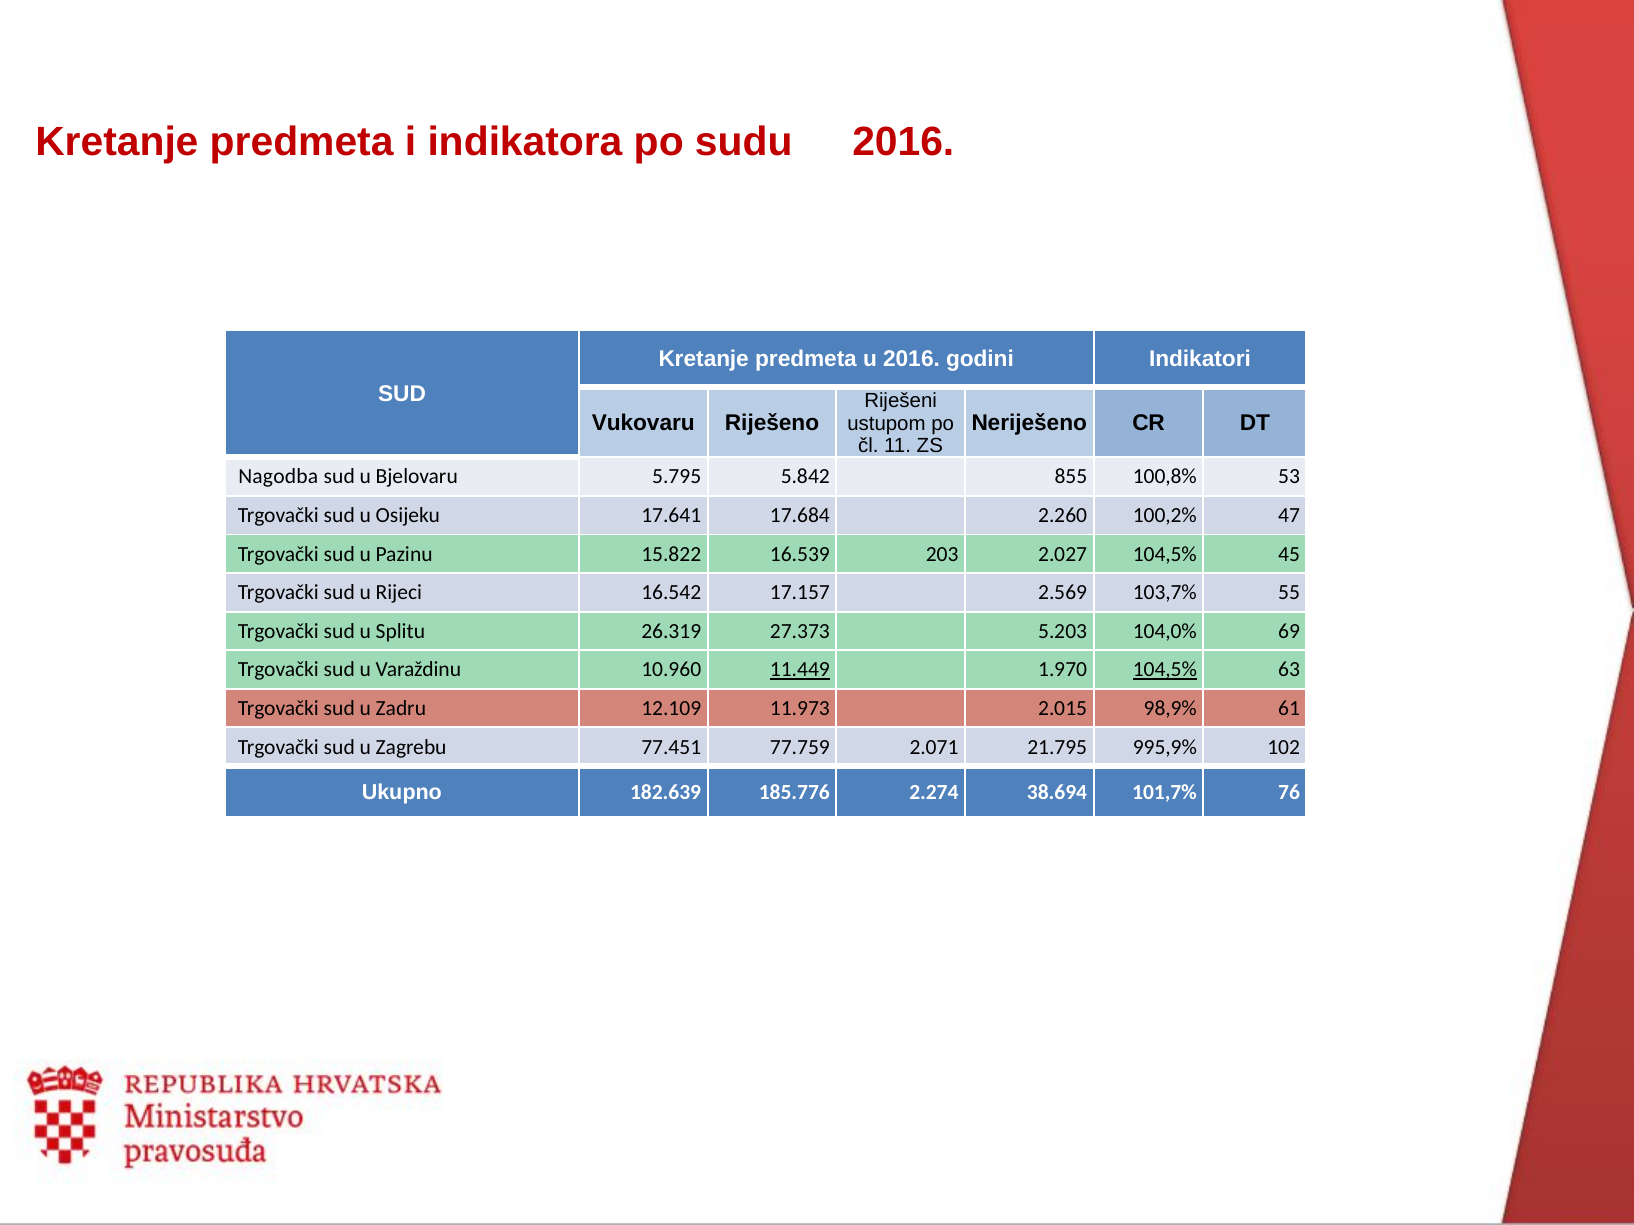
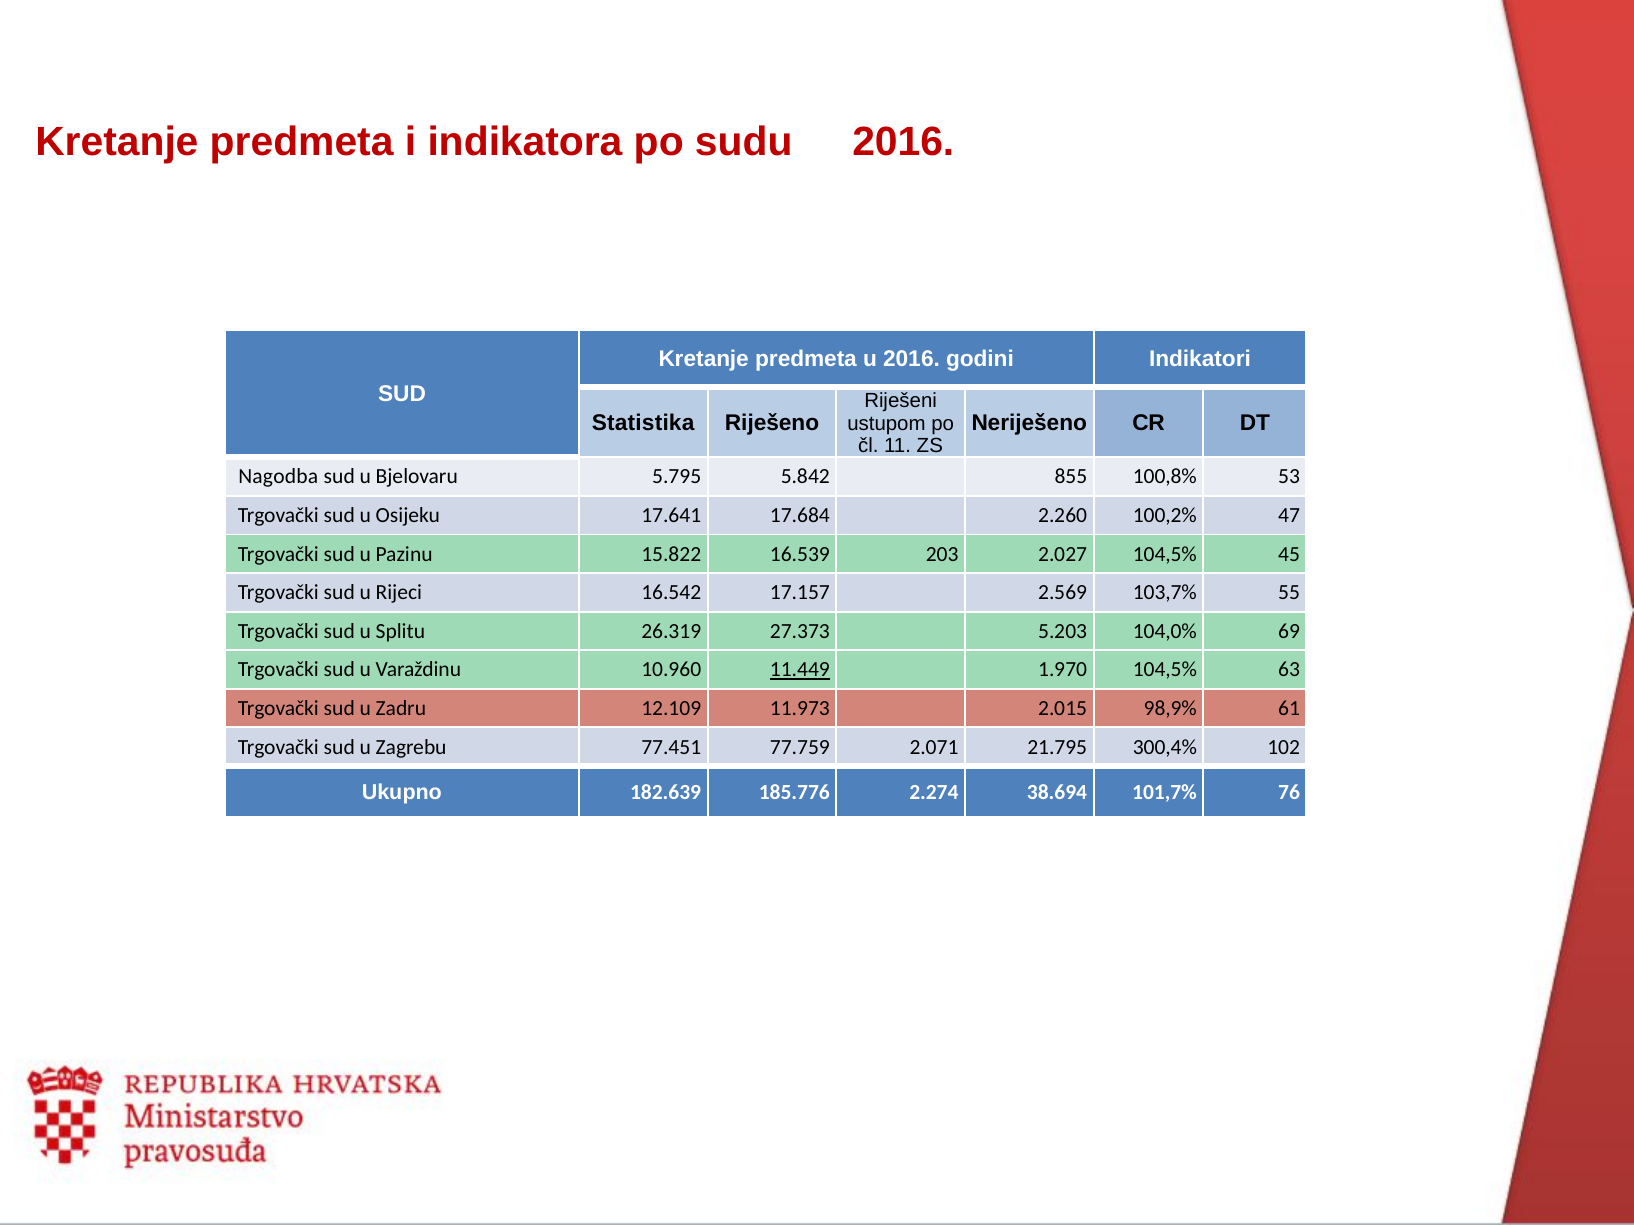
Vukovaru: Vukovaru -> Statistika
104,5% at (1165, 670) underline: present -> none
995,9%: 995,9% -> 300,4%
